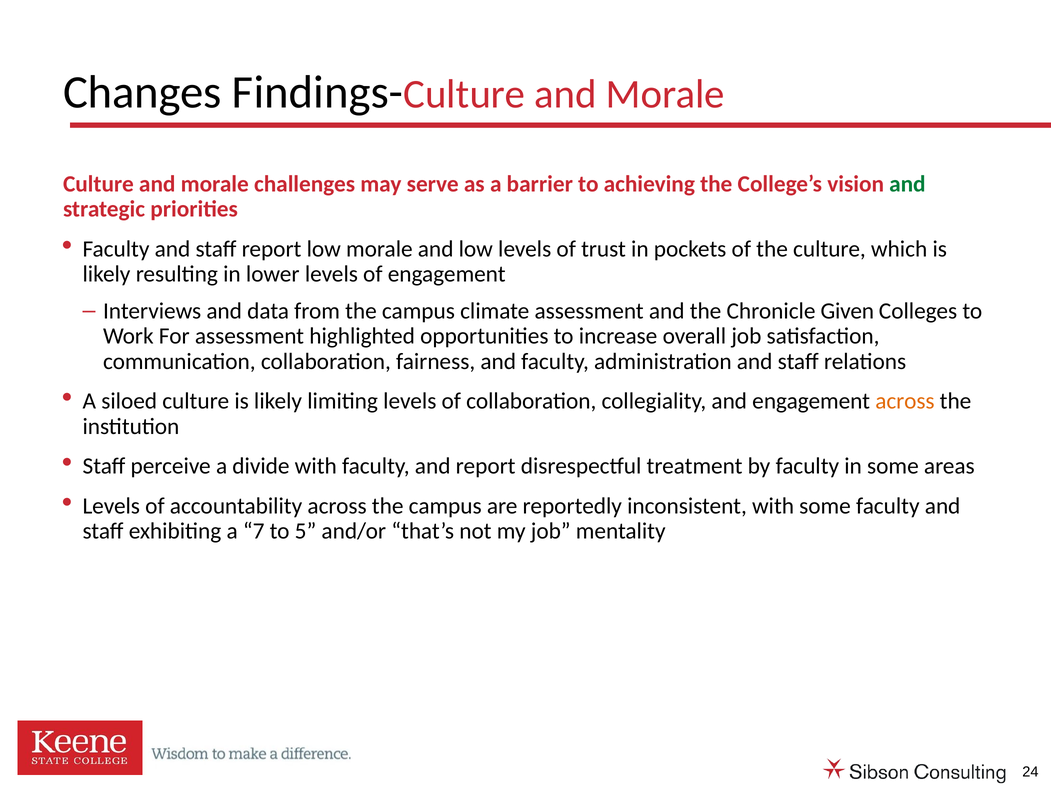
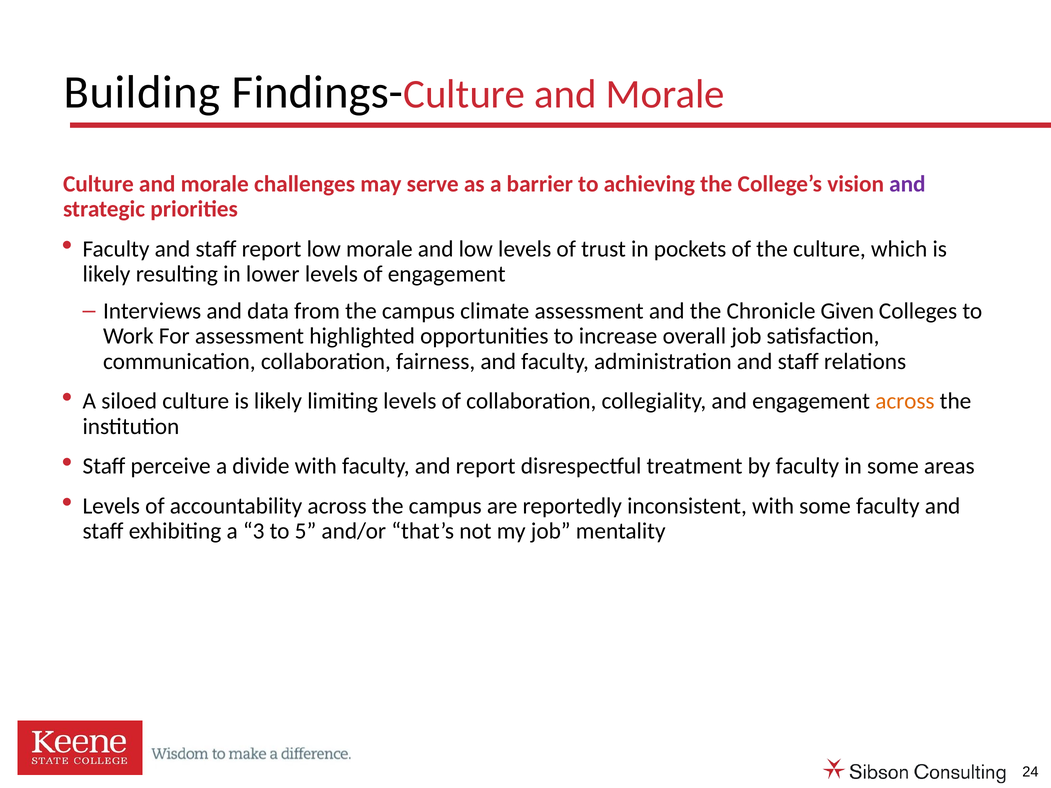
Changes: Changes -> Building
and at (907, 184) colour: green -> purple
7: 7 -> 3
